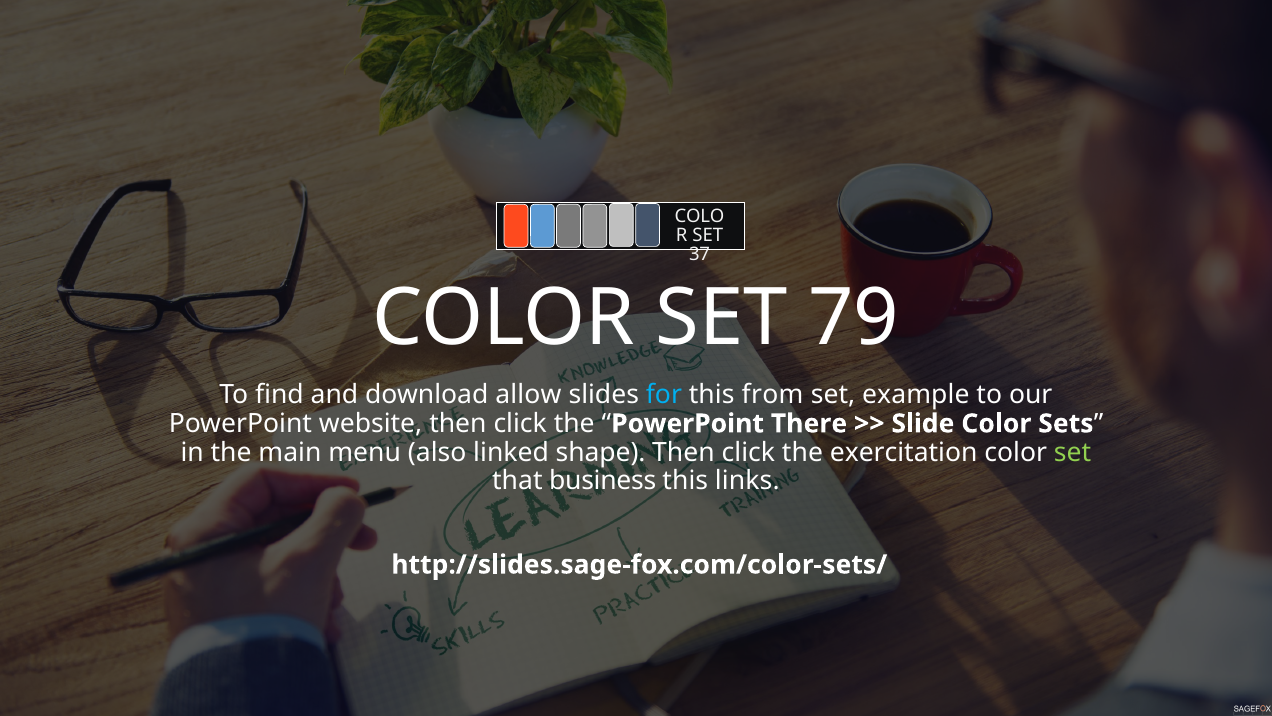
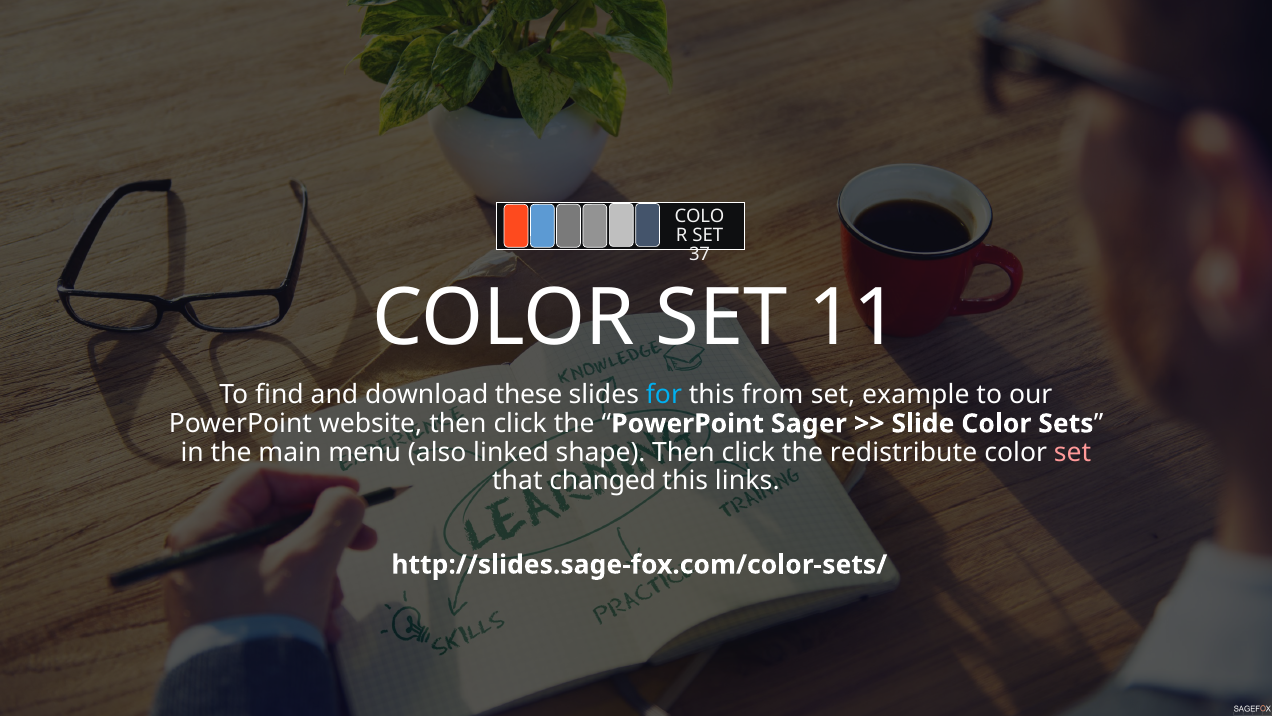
79: 79 -> 11
allow: allow -> these
There: There -> Sager
exercitation: exercitation -> redistribute
set at (1073, 452) colour: light green -> pink
business: business -> changed
